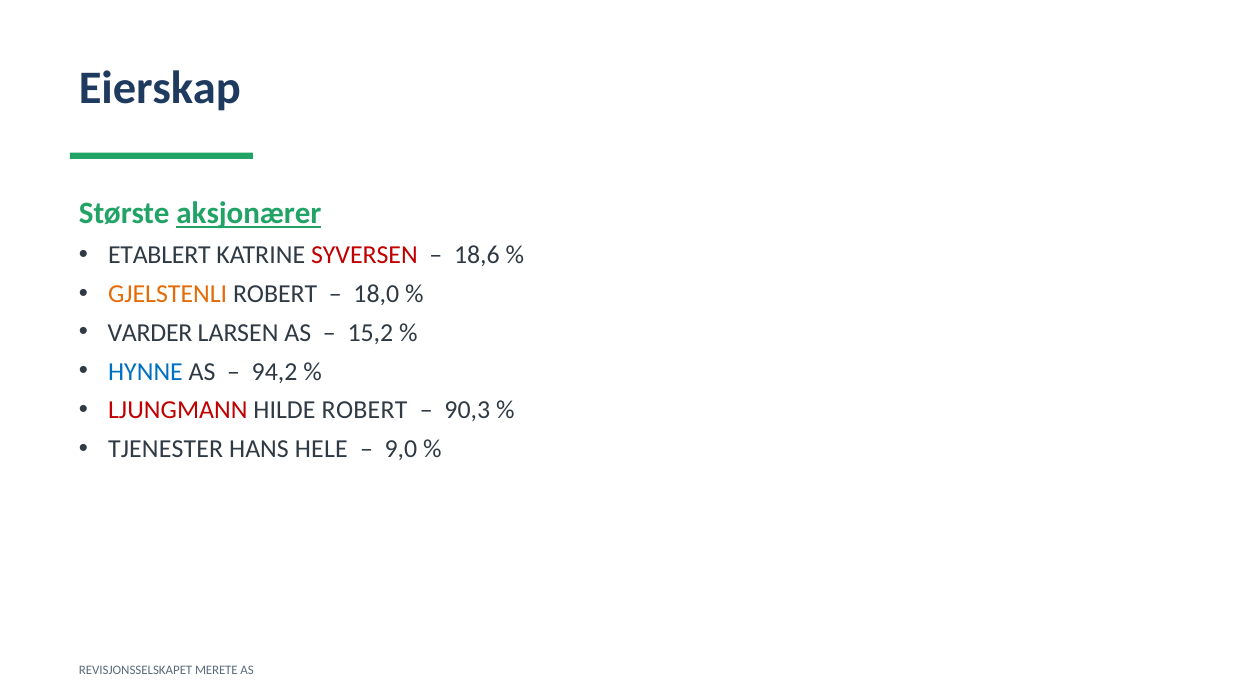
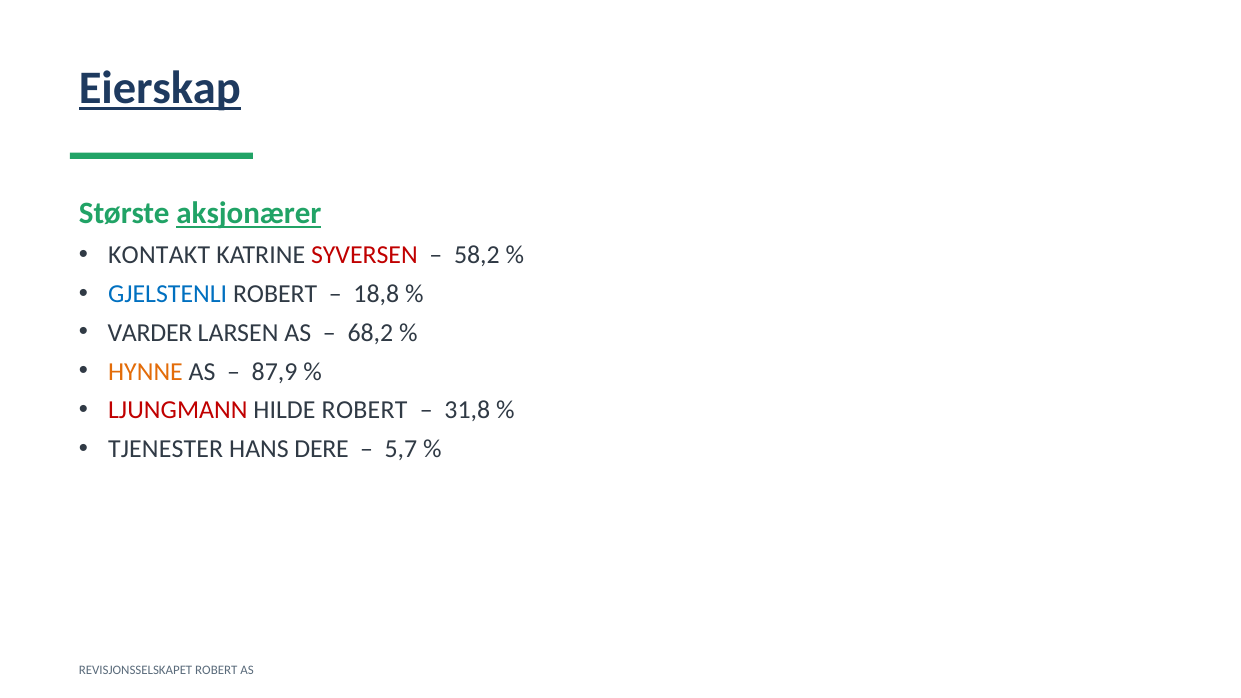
Eierskap underline: none -> present
ETABLERT: ETABLERT -> KONTAKT
18,6: 18,6 -> 58,2
GJELSTENLI colour: orange -> blue
18,0: 18,0 -> 18,8
15,2: 15,2 -> 68,2
HYNNE colour: blue -> orange
94,2: 94,2 -> 87,9
90,3: 90,3 -> 31,8
HELE: HELE -> DERE
9,0: 9,0 -> 5,7
REVISJONSSELSKAPET MERETE: MERETE -> ROBERT
